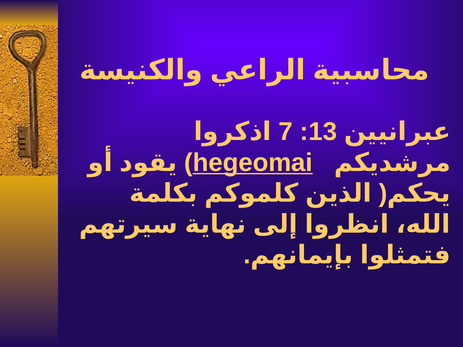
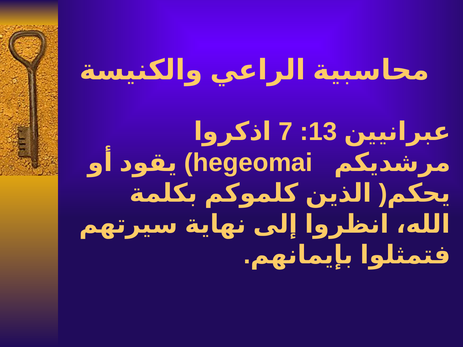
hegeomai underline: present -> none
